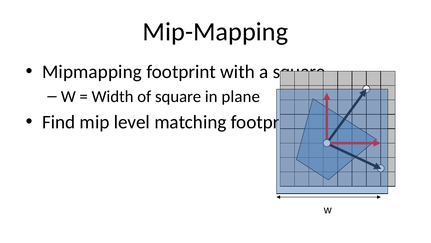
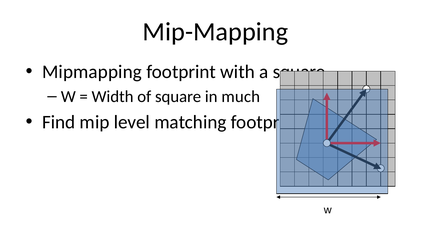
plane: plane -> much
